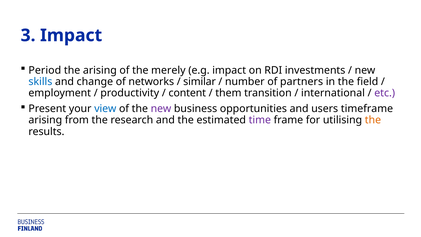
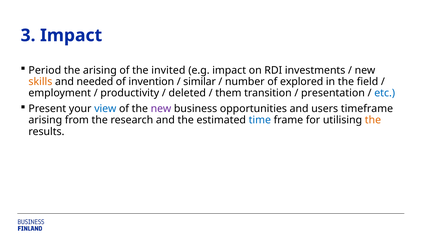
merely: merely -> invited
skills colour: blue -> orange
change: change -> needed
networks: networks -> invention
partners: partners -> explored
content: content -> deleted
international: international -> presentation
etc colour: purple -> blue
time colour: purple -> blue
